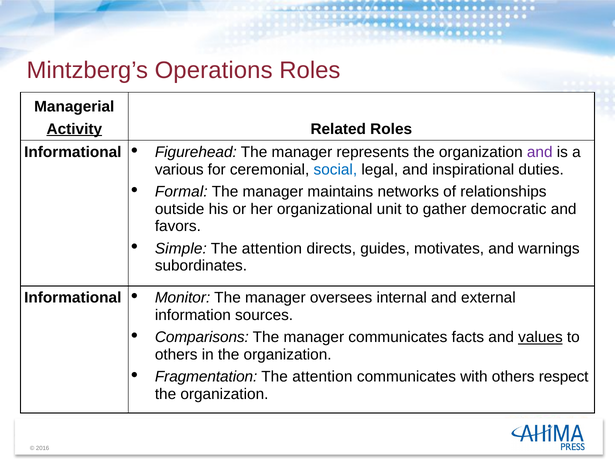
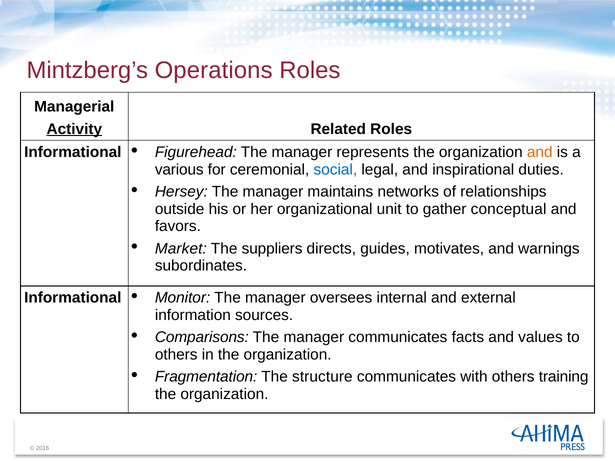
and at (540, 152) colour: purple -> orange
Formal: Formal -> Hersey
democratic: democratic -> conceptual
Simple: Simple -> Market
attention at (272, 249): attention -> suppliers
values underline: present -> none
attention at (322, 377): attention -> structure
respect: respect -> training
